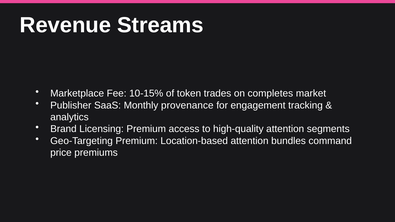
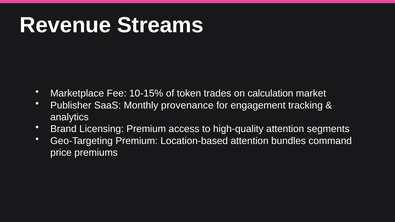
completes: completes -> calculation
